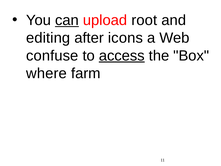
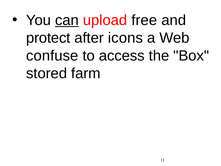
root: root -> free
editing: editing -> protect
access underline: present -> none
where: where -> stored
